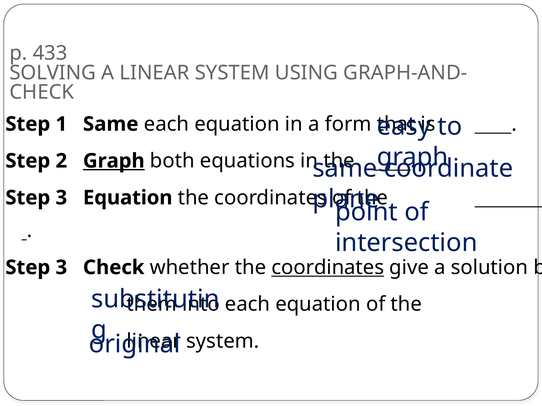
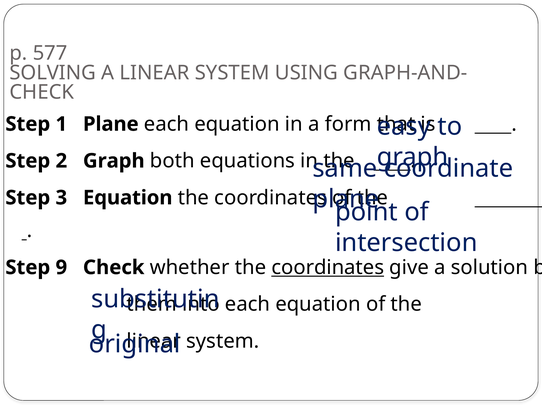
433: 433 -> 577
1 Same: Same -> Plane
Graph at (114, 161) underline: present -> none
3 at (61, 268): 3 -> 9
